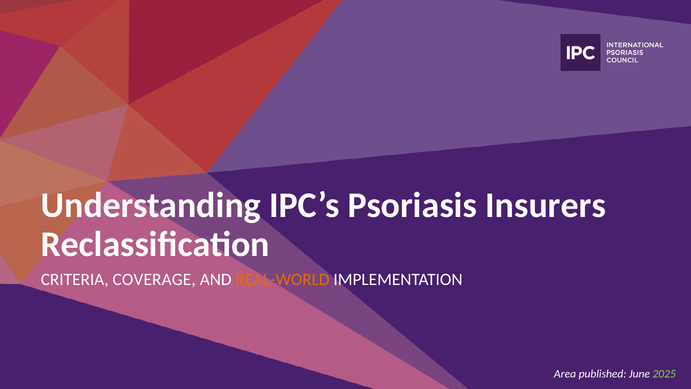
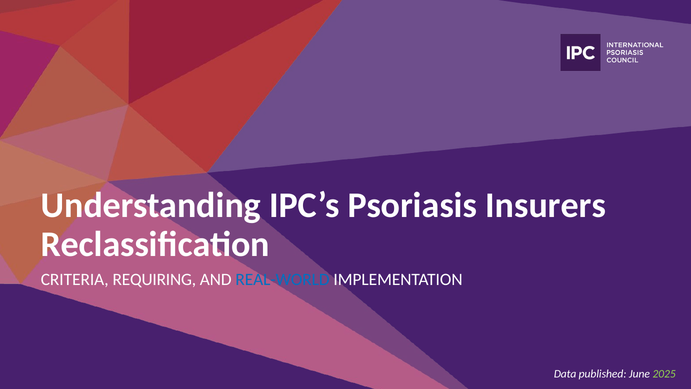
COVERAGE: COVERAGE -> REQUIRING
REAL-WORLD colour: orange -> blue
Area: Area -> Data
